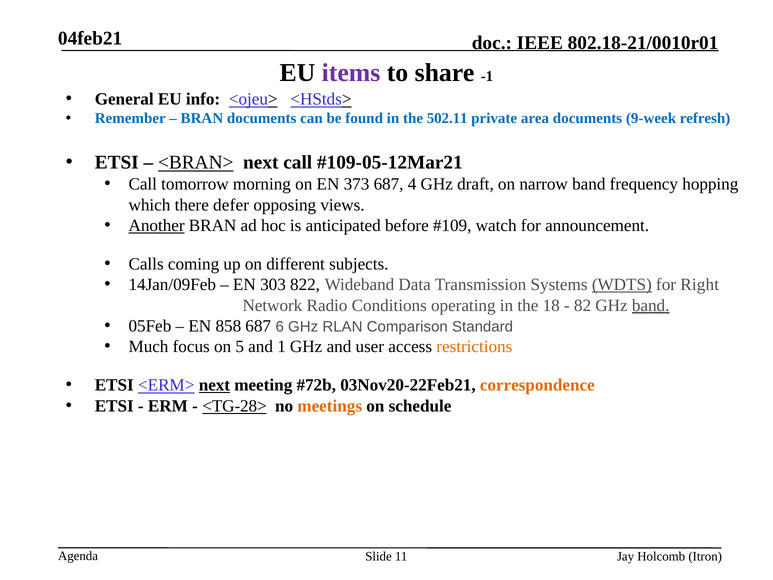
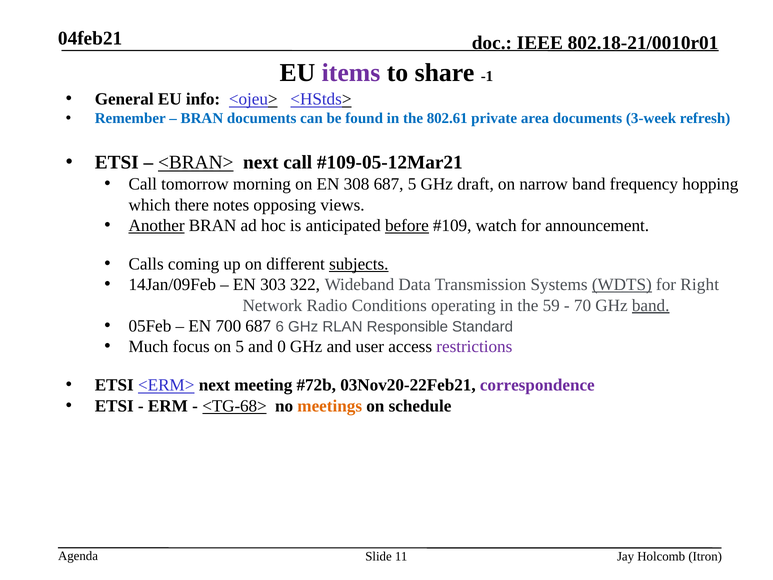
502.11: 502.11 -> 802.61
9-week: 9-week -> 3-week
373: 373 -> 308
687 4: 4 -> 5
defer: defer -> notes
before underline: none -> present
subjects underline: none -> present
822: 822 -> 322
18: 18 -> 59
82: 82 -> 70
858: 858 -> 700
Comparison: Comparison -> Responsible
1: 1 -> 0
restrictions colour: orange -> purple
next at (214, 385) underline: present -> none
correspondence colour: orange -> purple
<TG-28>: <TG-28> -> <TG-68>
